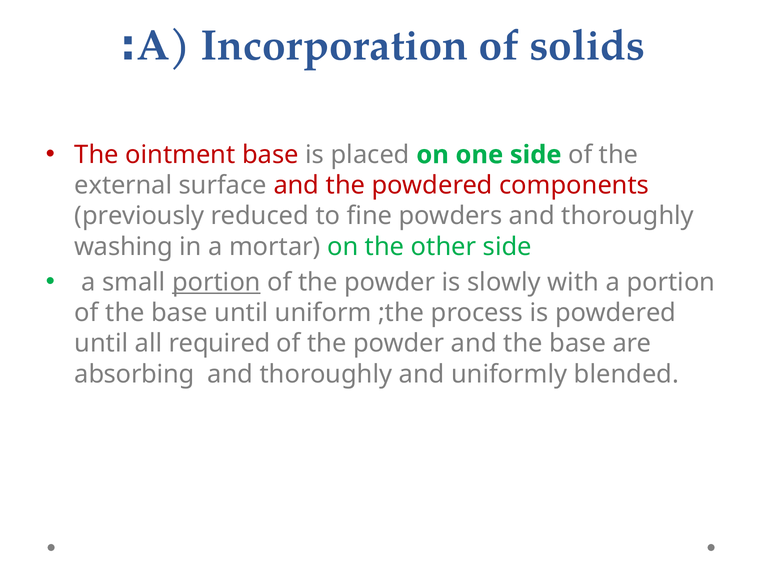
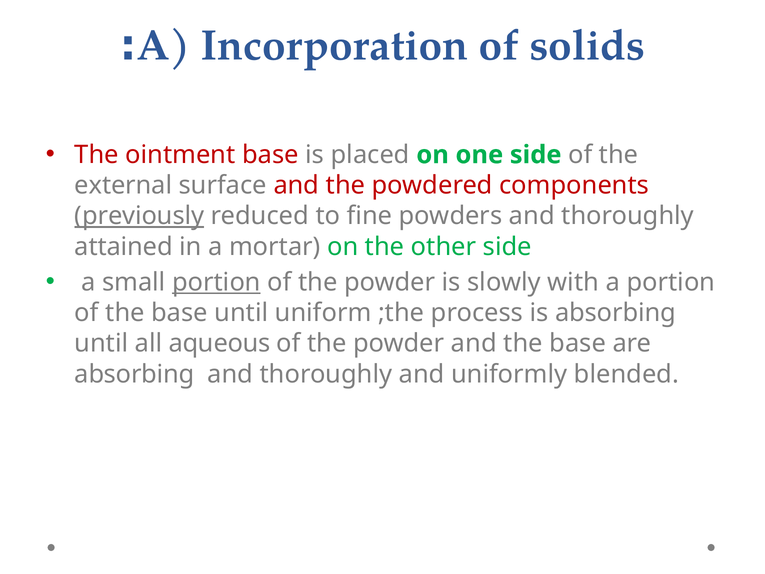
previously underline: none -> present
washing: washing -> attained
is powdered: powdered -> absorbing
required: required -> aqueous
